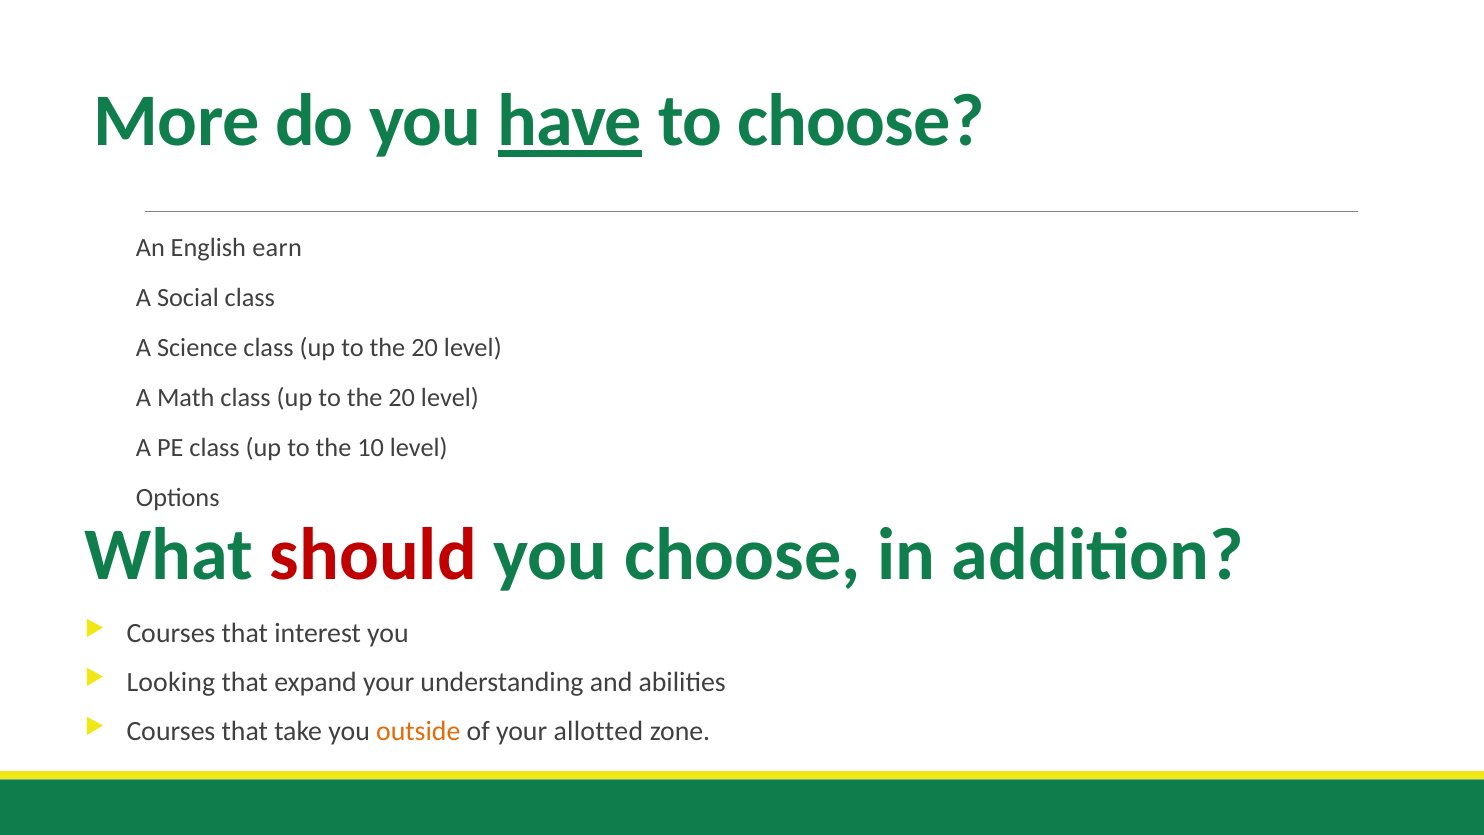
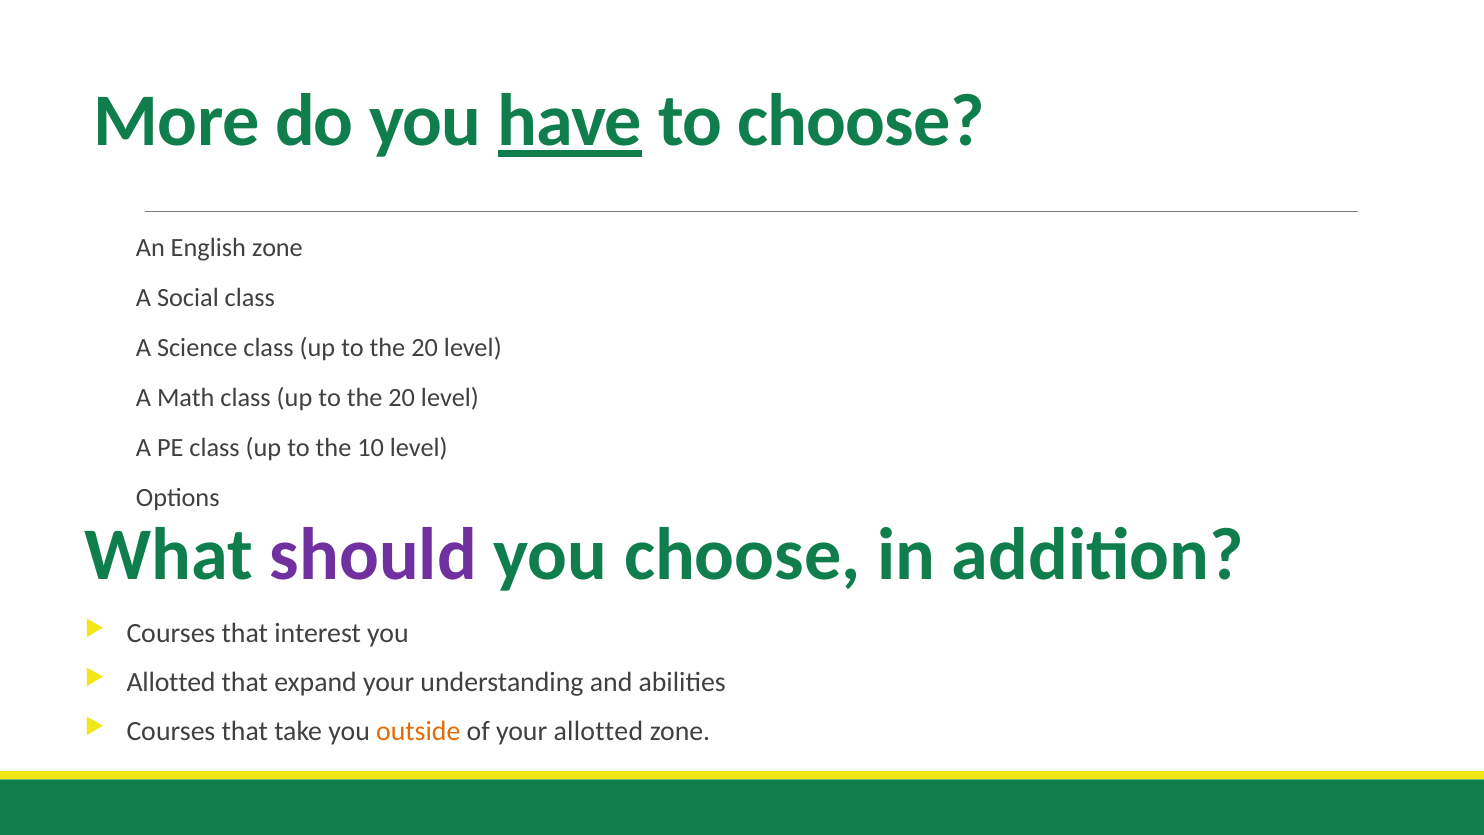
English earn: earn -> zone
should colour: red -> purple
Looking at (171, 682): Looking -> Allotted
